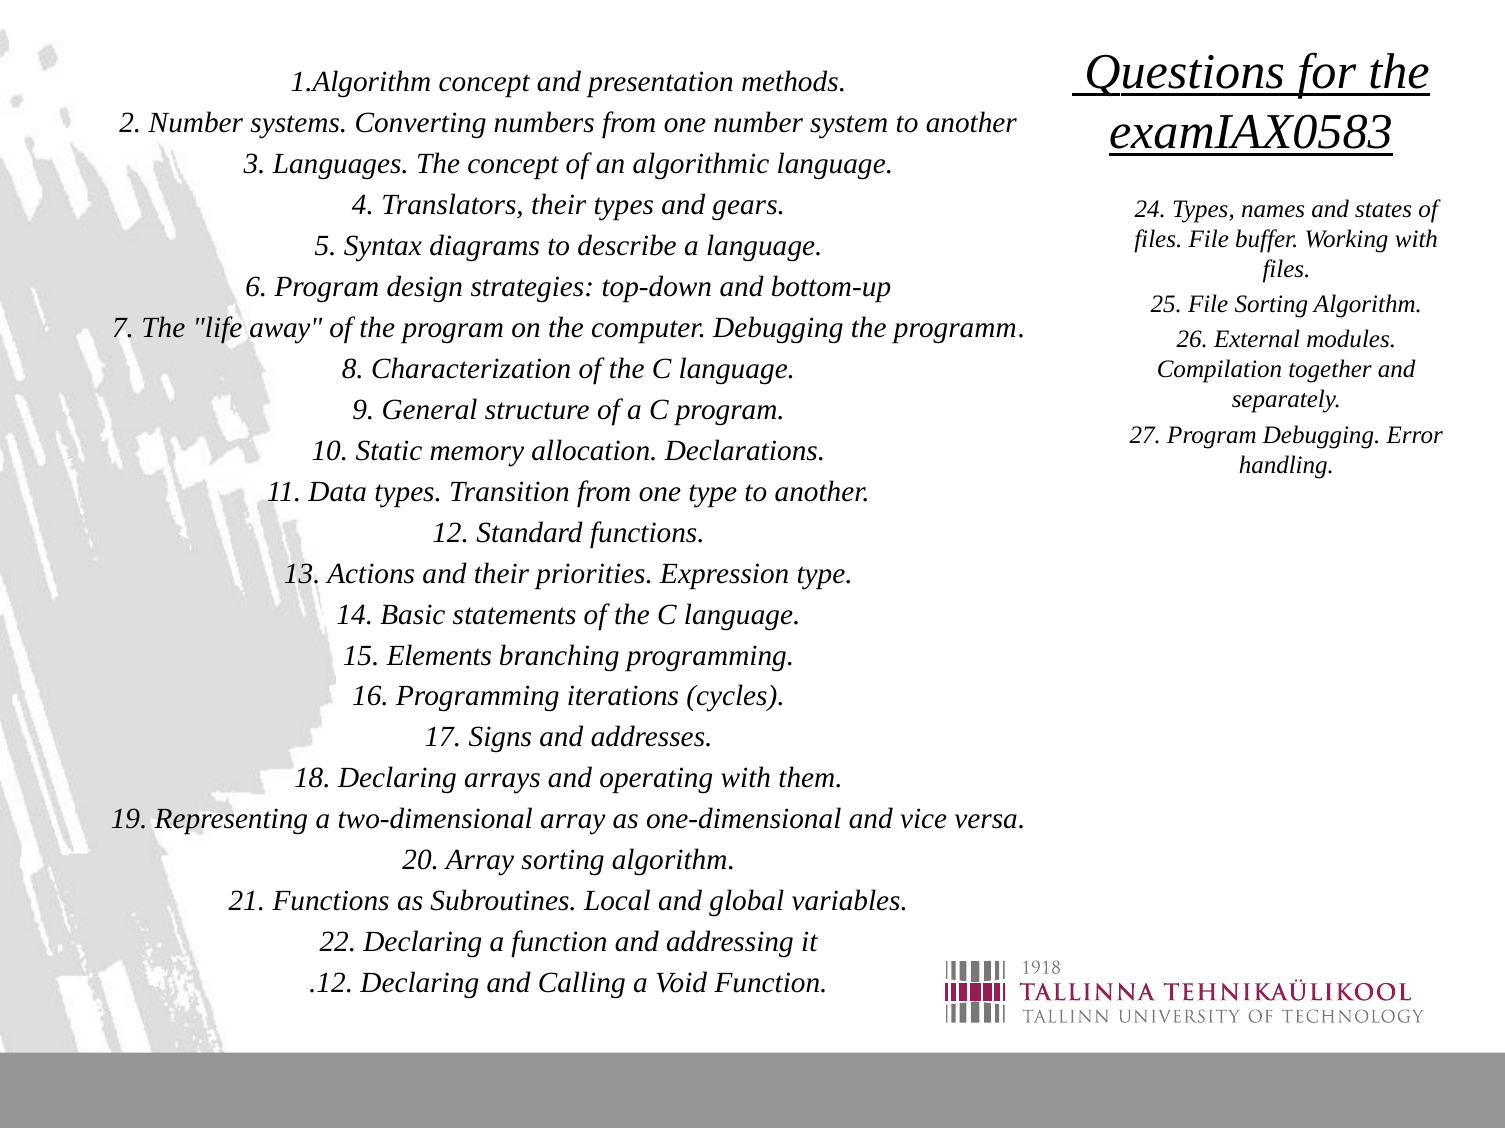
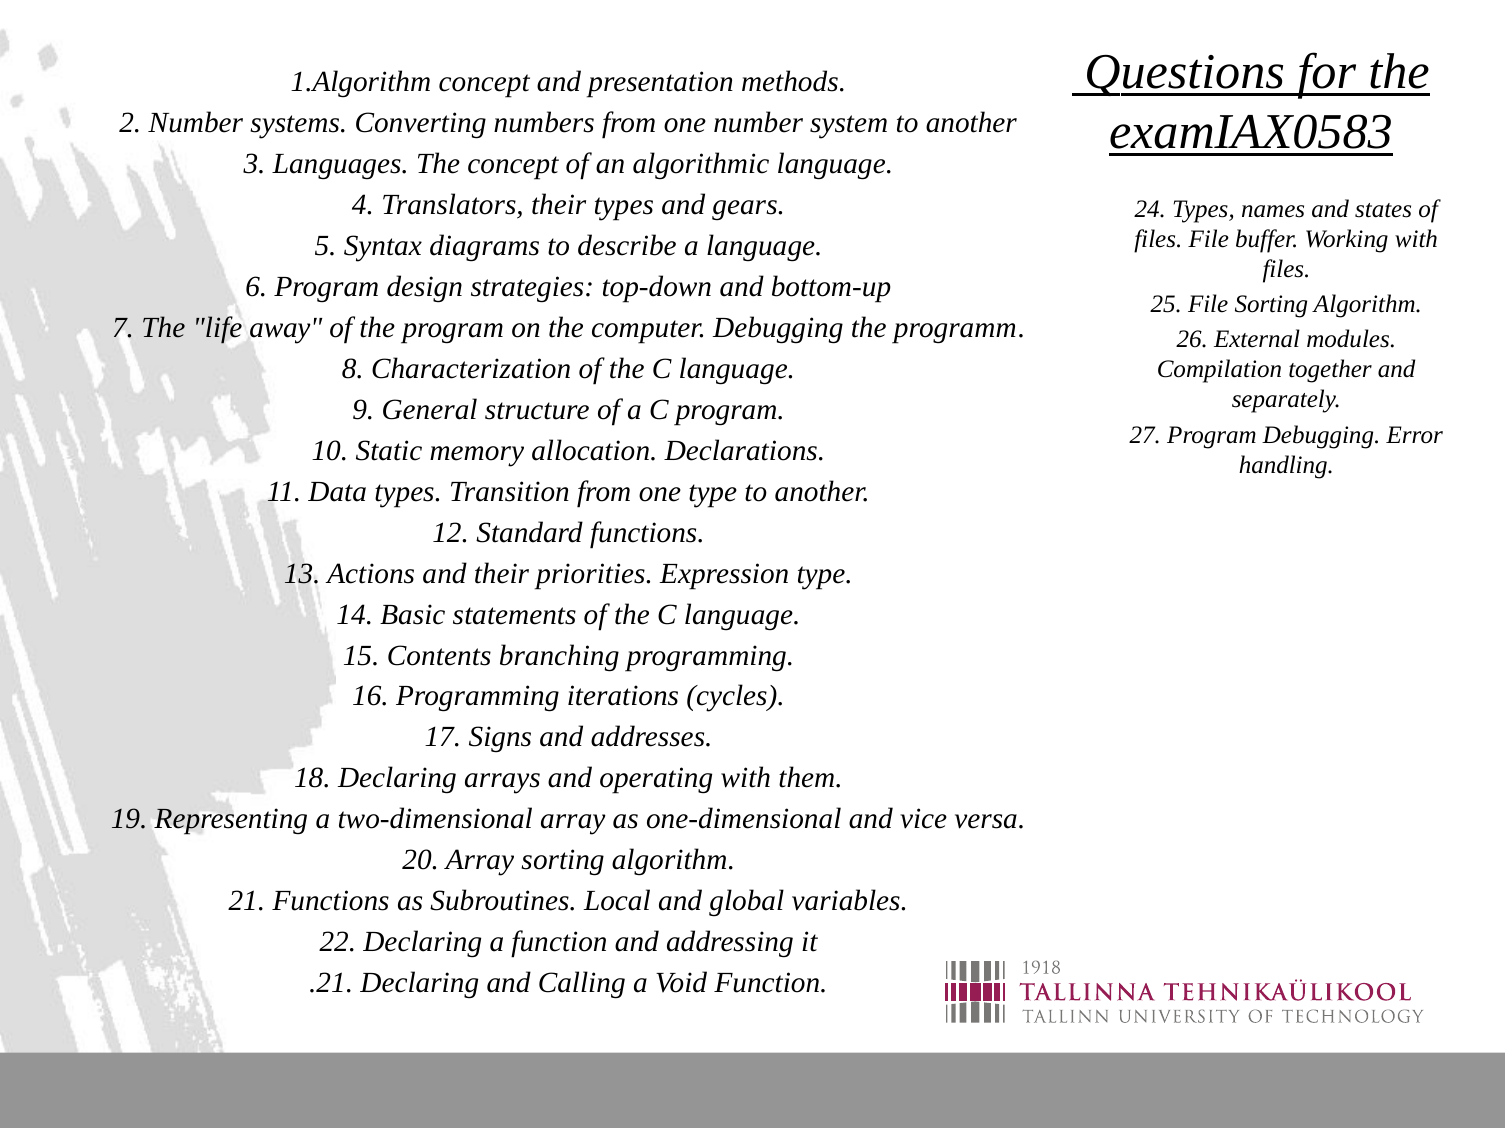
Elements: Elements -> Contents
.12: .12 -> .21
